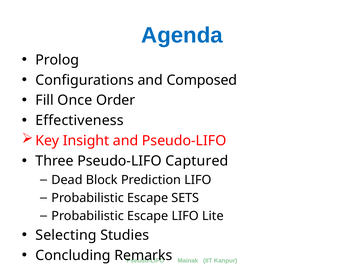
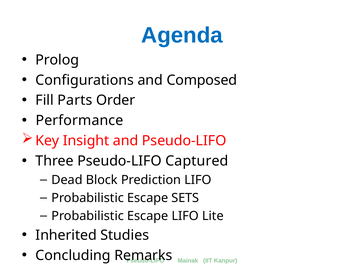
Once: Once -> Parts
Effectiveness: Effectiveness -> Performance
Selecting: Selecting -> Inherited
